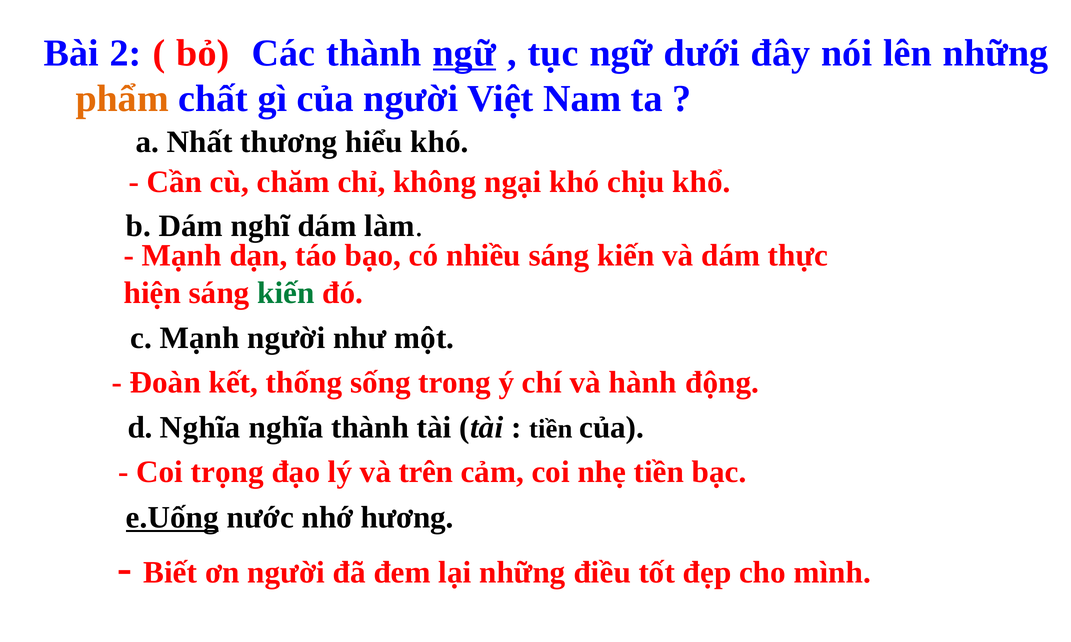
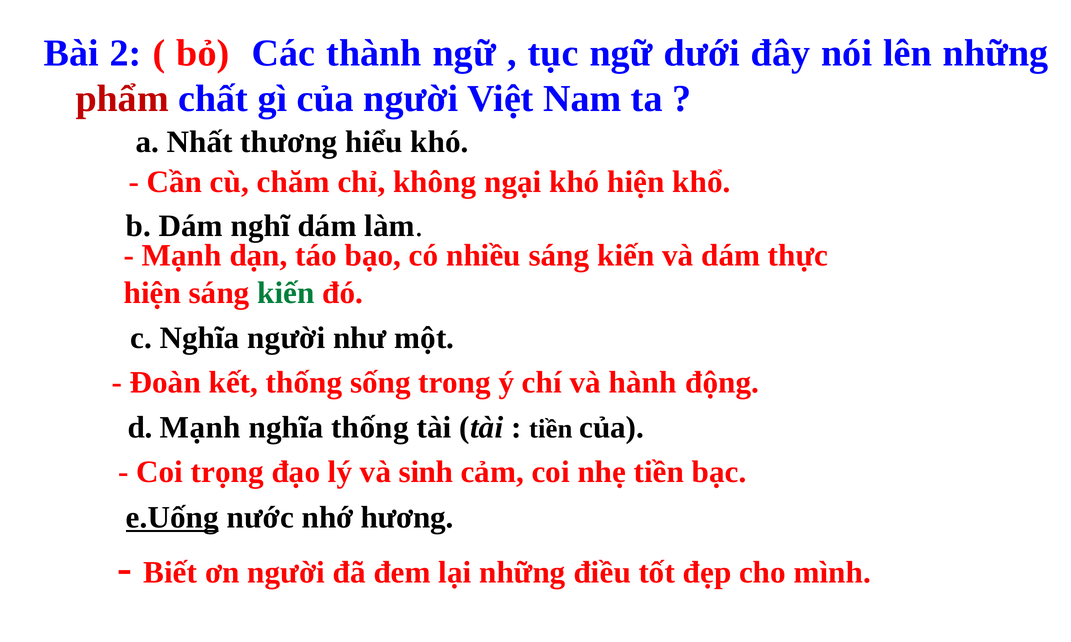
ngữ at (464, 53) underline: present -> none
phẩm colour: orange -> red
khó chịu: chịu -> hiện
c Mạnh: Mạnh -> Nghĩa
d Nghĩa: Nghĩa -> Mạnh
nghĩa thành: thành -> thống
trên: trên -> sinh
